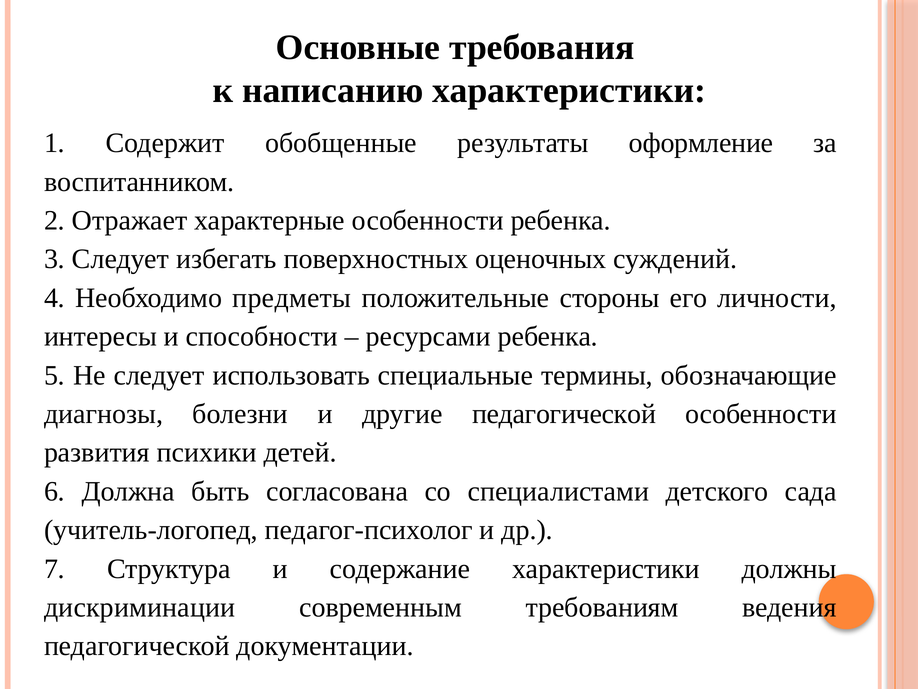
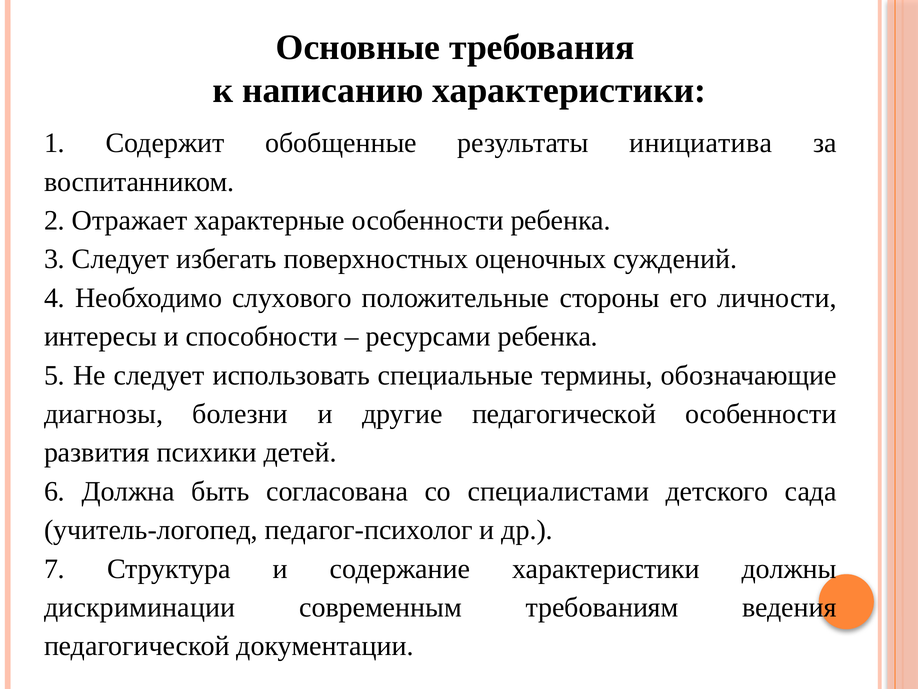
оформление: оформление -> инициатива
предметы: предметы -> слухового
